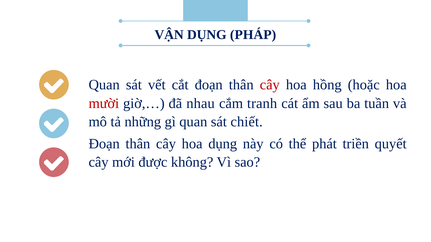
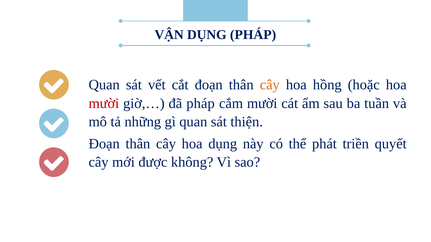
cây at (270, 85) colour: red -> orange
đã nhau: nhau -> pháp
cắm tranh: tranh -> mười
chiết: chiết -> thiện
